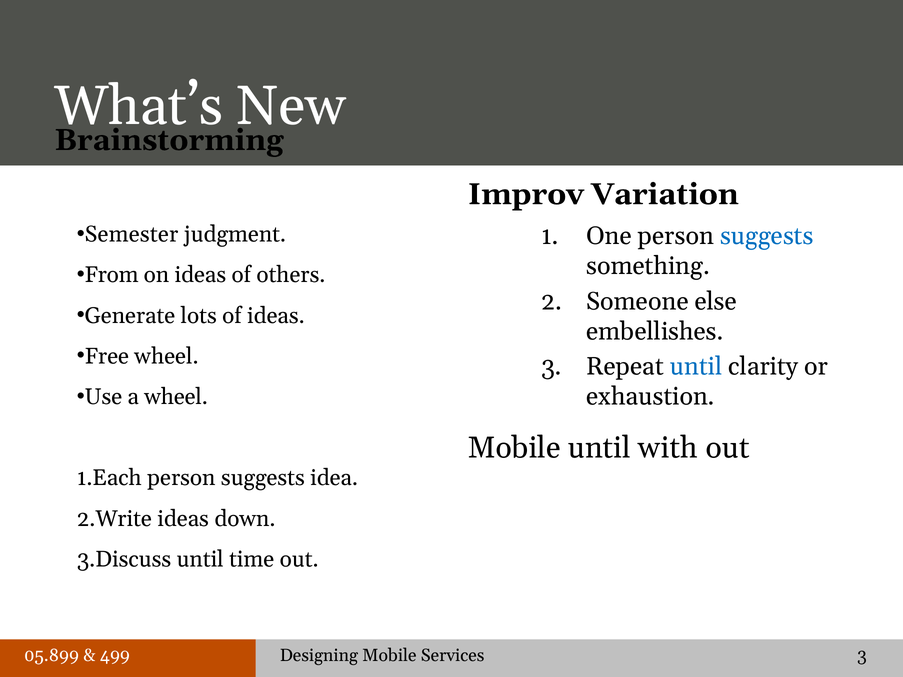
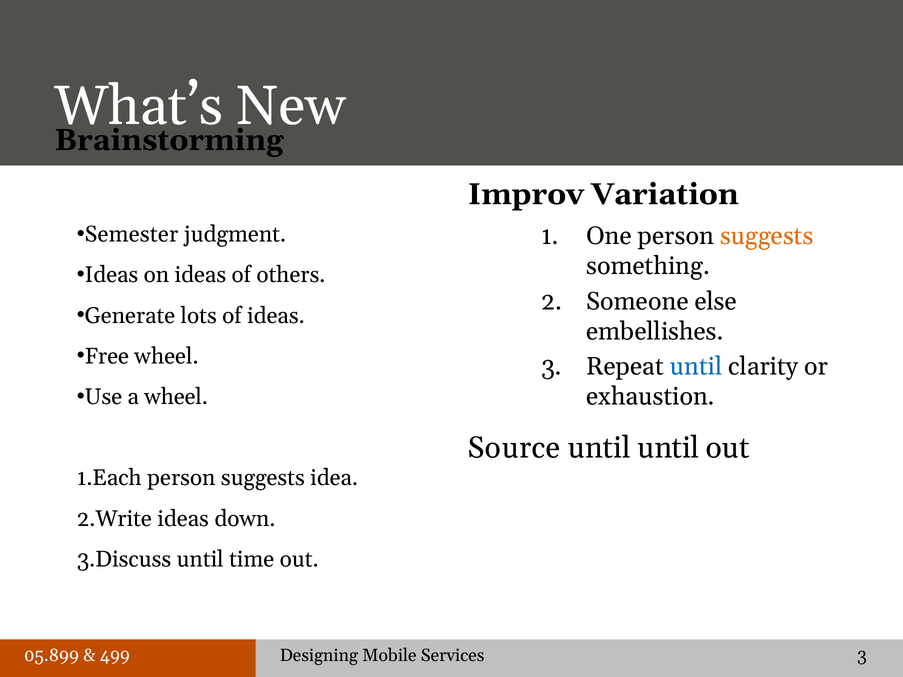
suggests at (767, 236) colour: blue -> orange
From at (111, 275): From -> Ideas
Mobile at (514, 448): Mobile -> Source
until with: with -> until
